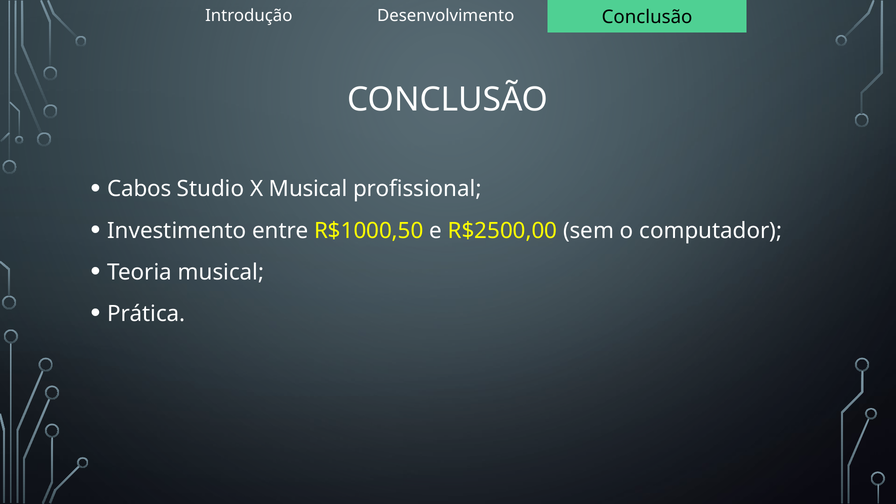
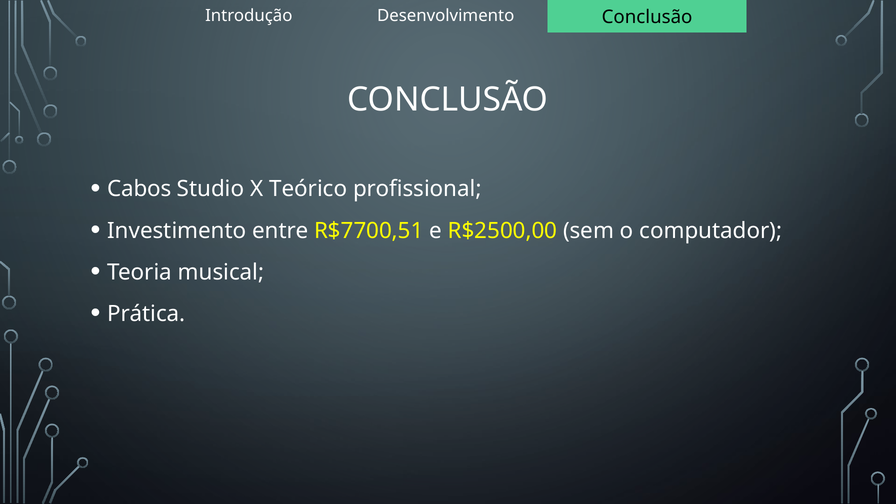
X Musical: Musical -> Teórico
R$1000,50: R$1000,50 -> R$7700,51
